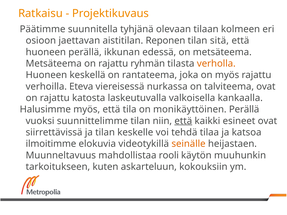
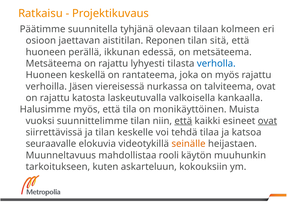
ryhmän: ryhmän -> lyhyesti
verholla colour: orange -> blue
Eteva: Eteva -> Jäsen
monikäyttöinen Perällä: Perällä -> Muista
ovat at (267, 121) underline: none -> present
ilmoitimme: ilmoitimme -> seuraavalle
